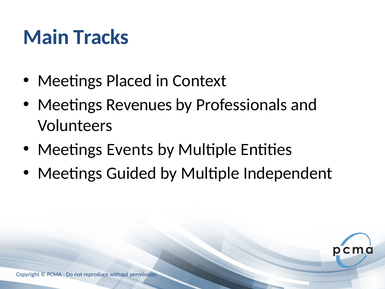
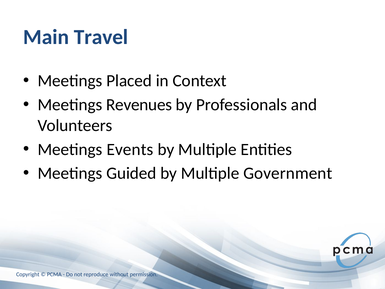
Tracks: Tracks -> Travel
Independent: Independent -> Government
